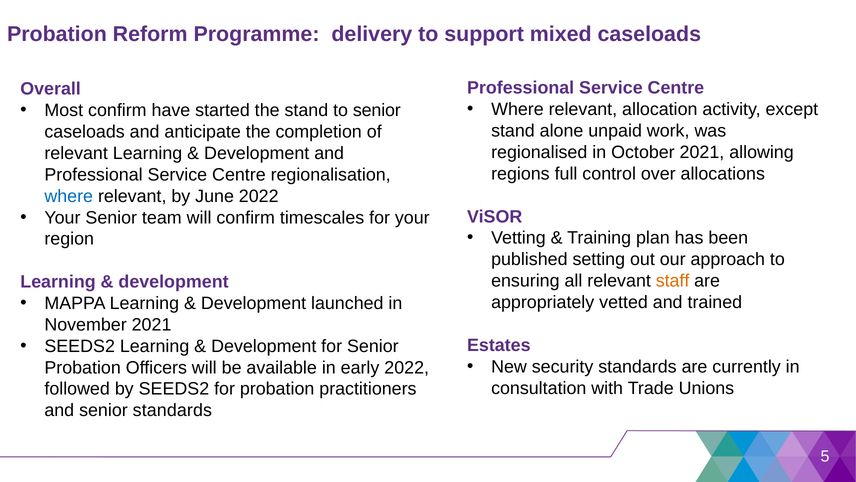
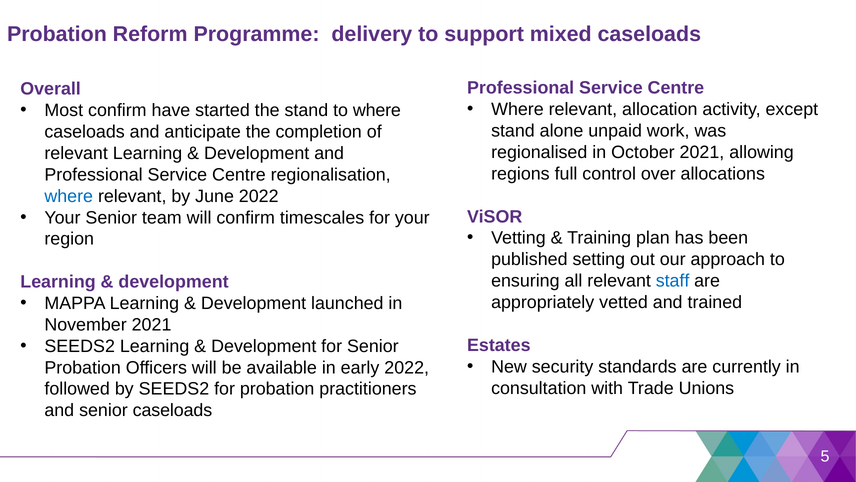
to senior: senior -> where
staff colour: orange -> blue
senior standards: standards -> caseloads
